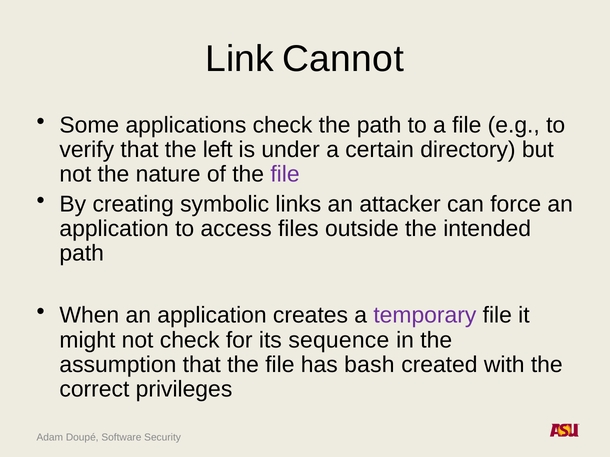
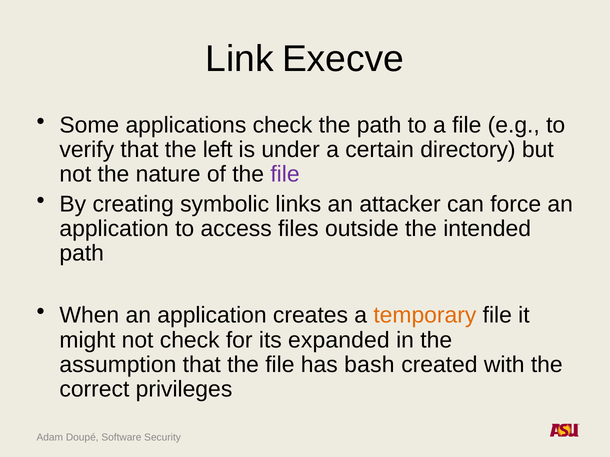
Cannot: Cannot -> Execve
temporary colour: purple -> orange
sequence: sequence -> expanded
